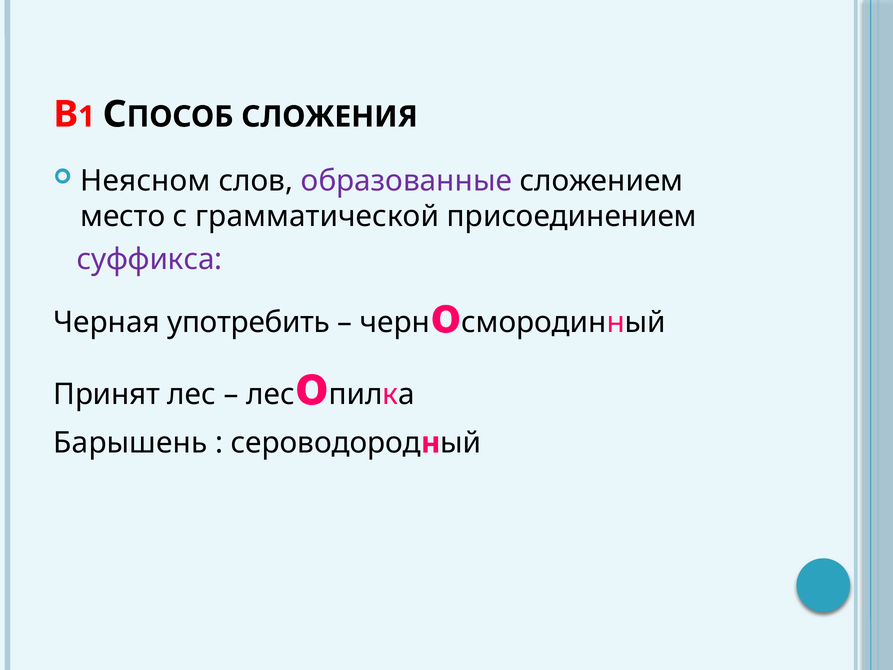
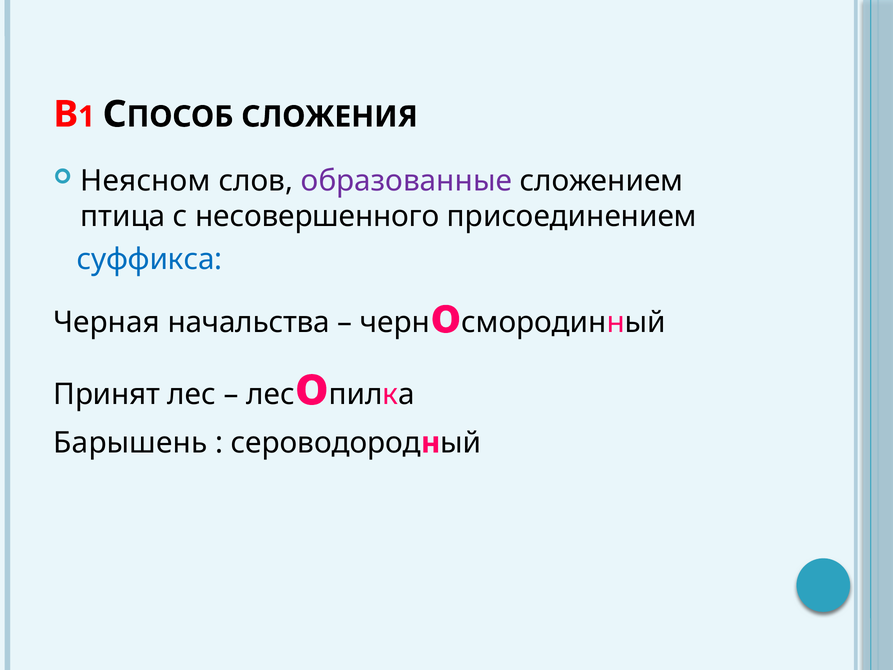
место: место -> птица
грамматической: грамматической -> несовершенного
суффикса colour: purple -> blue
употребить: употребить -> начальства
